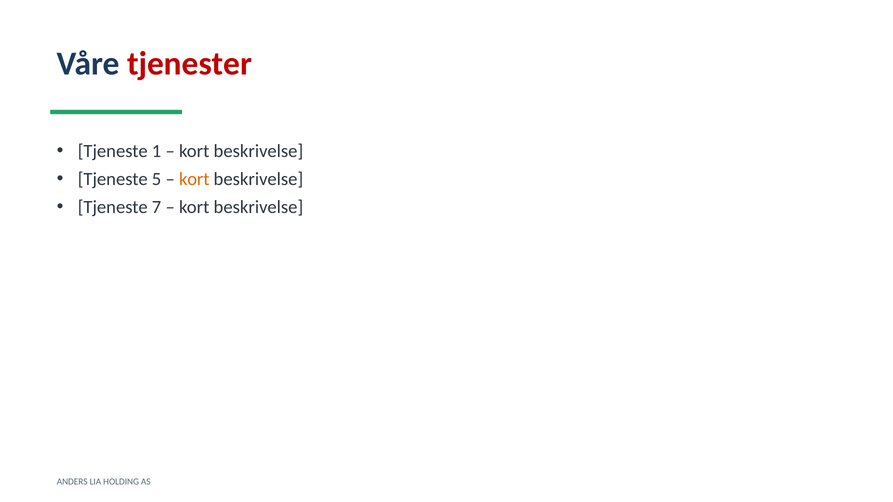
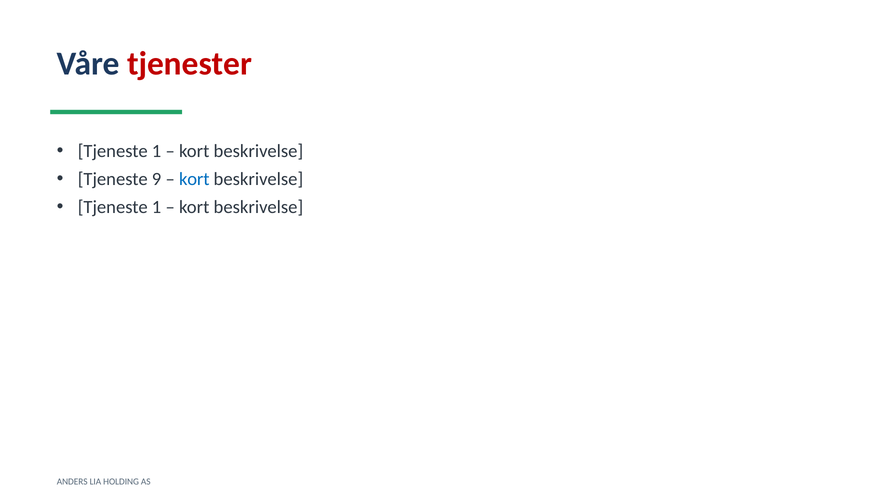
5: 5 -> 9
kort at (194, 179) colour: orange -> blue
7 at (157, 207): 7 -> 1
